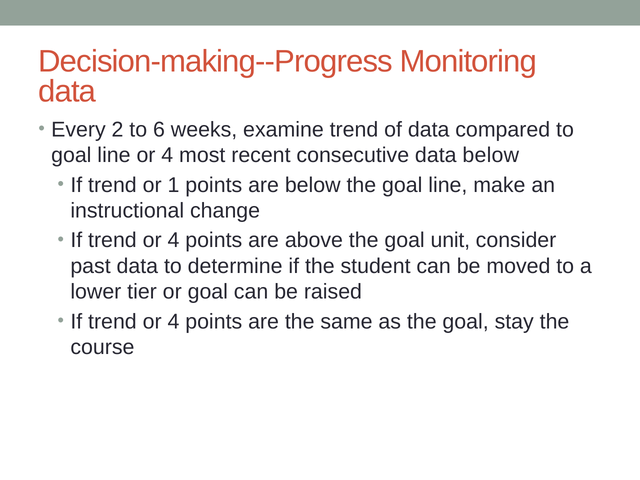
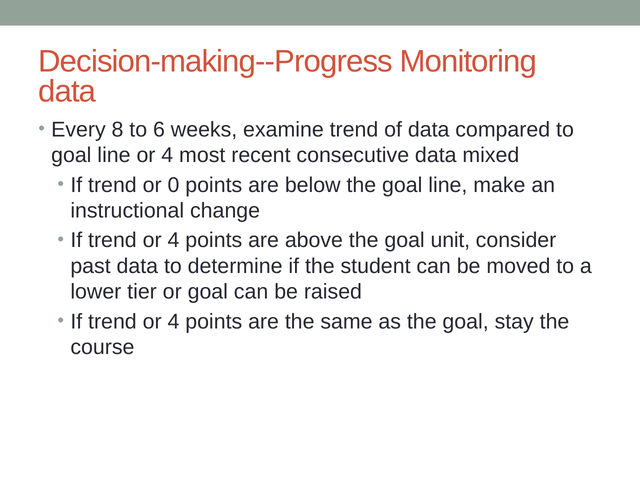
2: 2 -> 8
data below: below -> mixed
1: 1 -> 0
